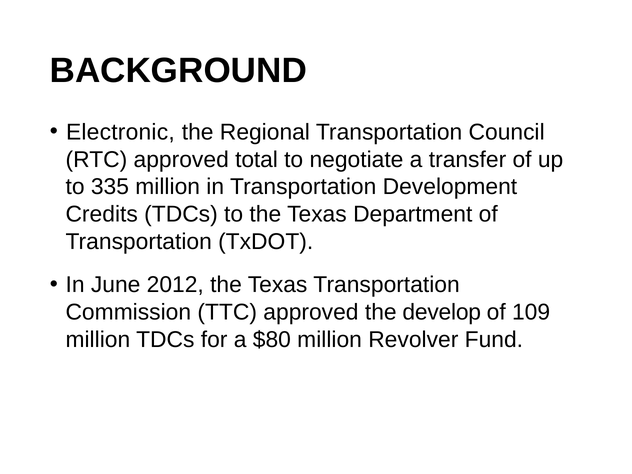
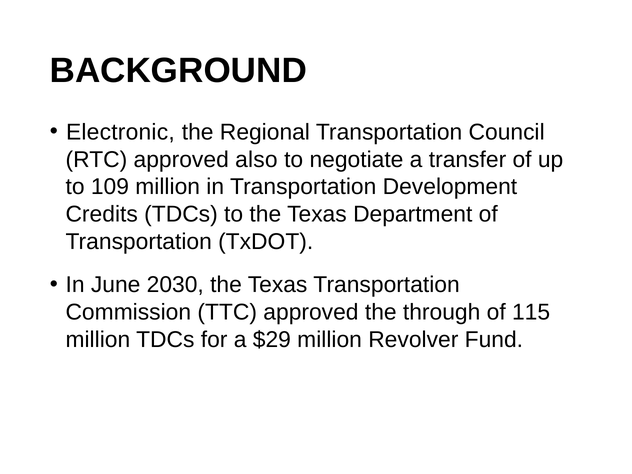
total: total -> also
335: 335 -> 109
2012: 2012 -> 2030
develop: develop -> through
109: 109 -> 115
$80: $80 -> $29
